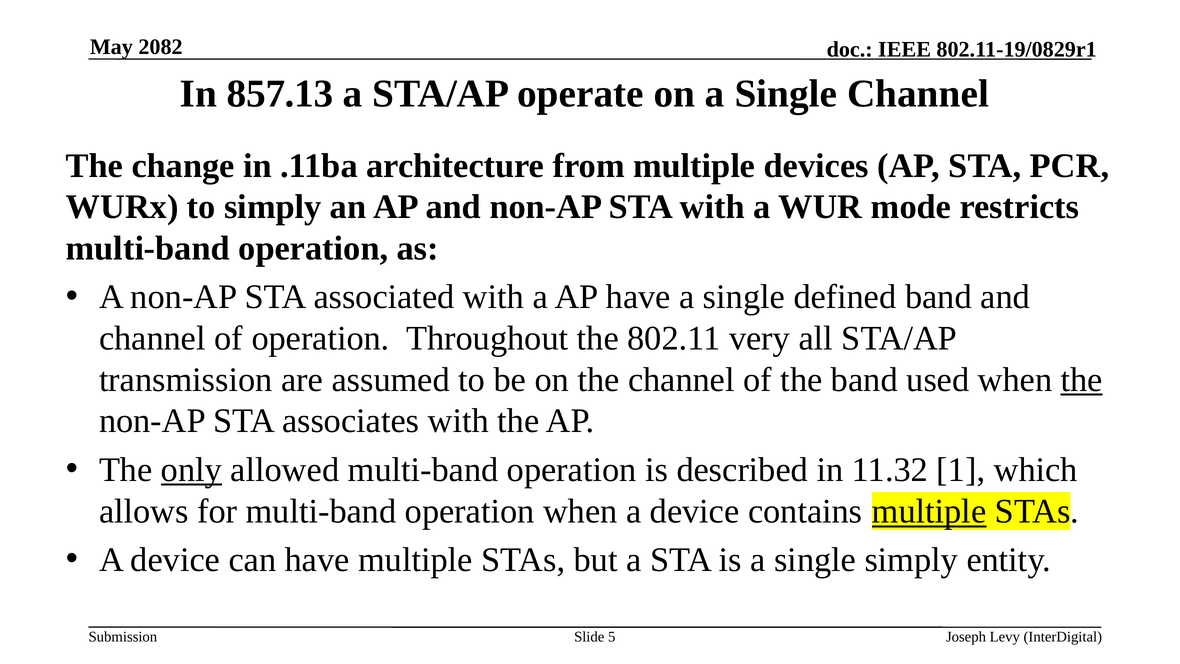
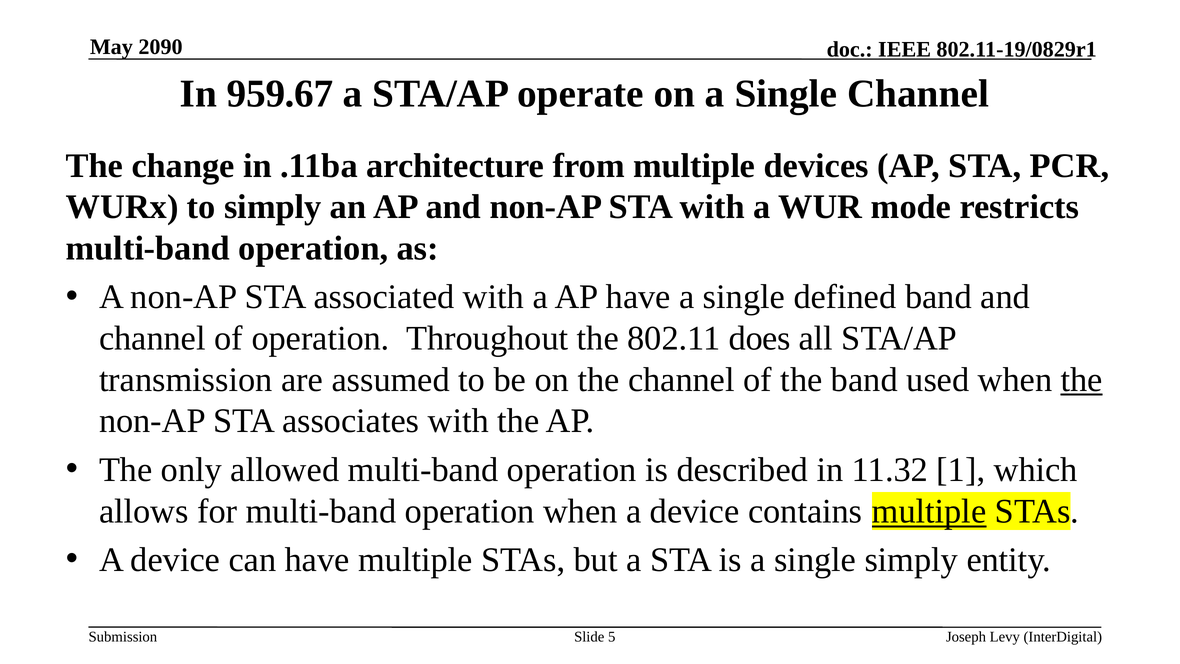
2082: 2082 -> 2090
857.13: 857.13 -> 959.67
very: very -> does
only underline: present -> none
